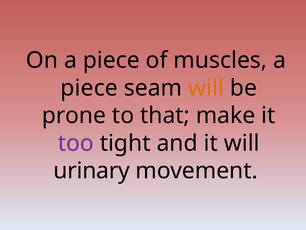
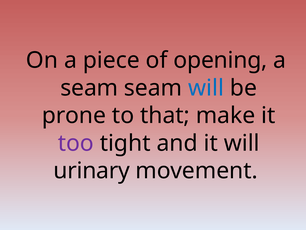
muscles: muscles -> opening
piece at (89, 88): piece -> seam
will at (206, 88) colour: orange -> blue
